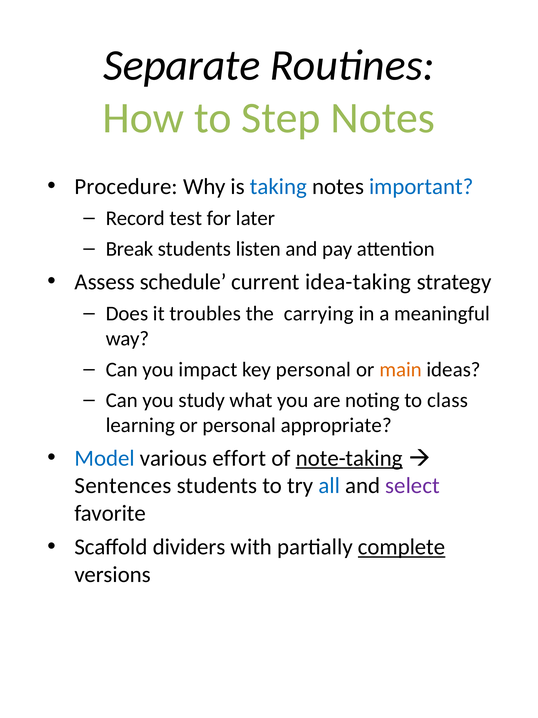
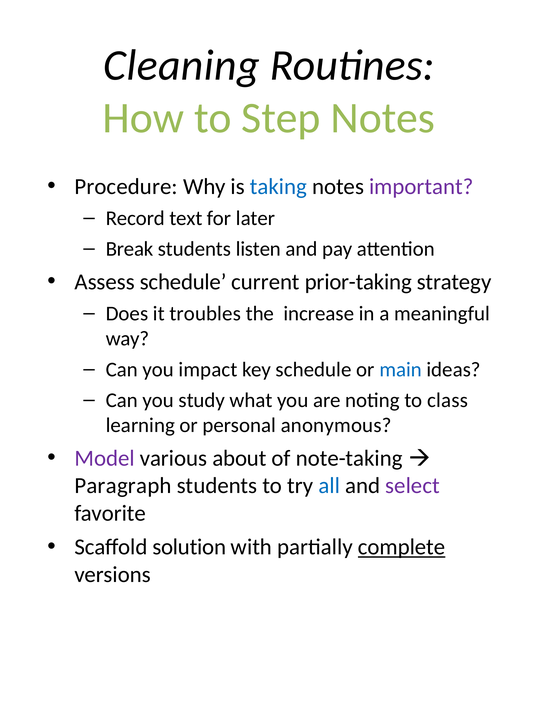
Separate: Separate -> Cleaning
important colour: blue -> purple
test: test -> text
idea-taking: idea-taking -> prior-taking
carrying: carrying -> increase
key personal: personal -> schedule
main colour: orange -> blue
appropriate: appropriate -> anonymous
Model colour: blue -> purple
effort: effort -> about
note-taking underline: present -> none
Sentences: Sentences -> Paragraph
dividers: dividers -> solution
